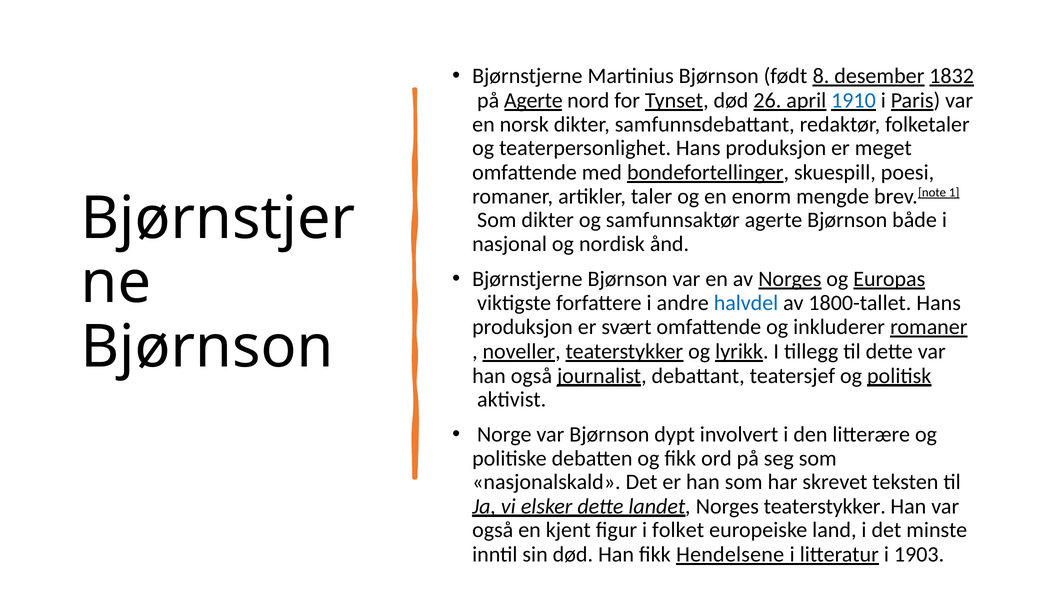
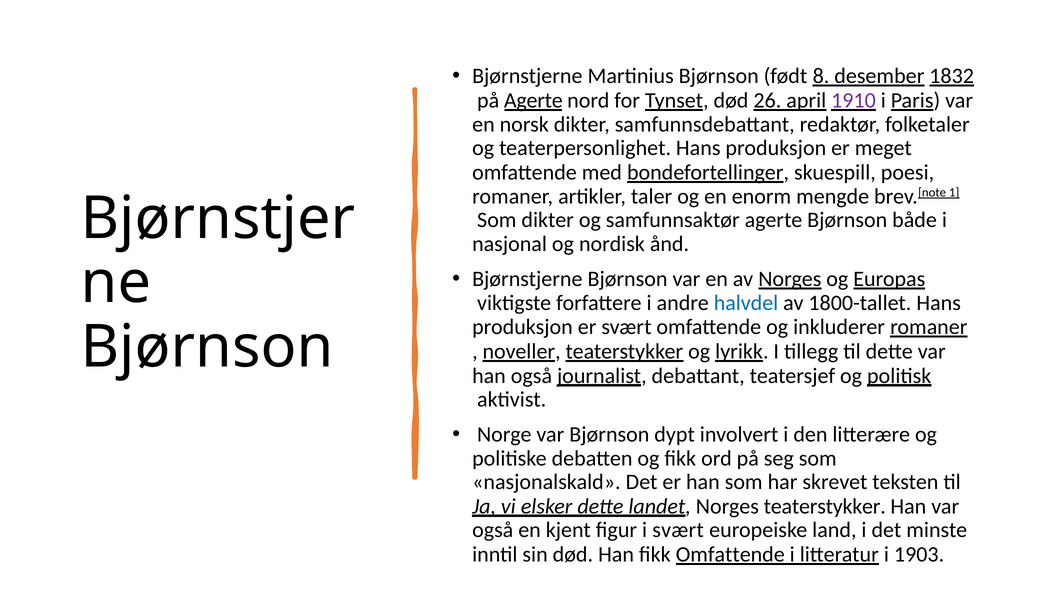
1910 colour: blue -> purple
i folket: folket -> svært
fikk Hendelsene: Hendelsene -> Omfattende
